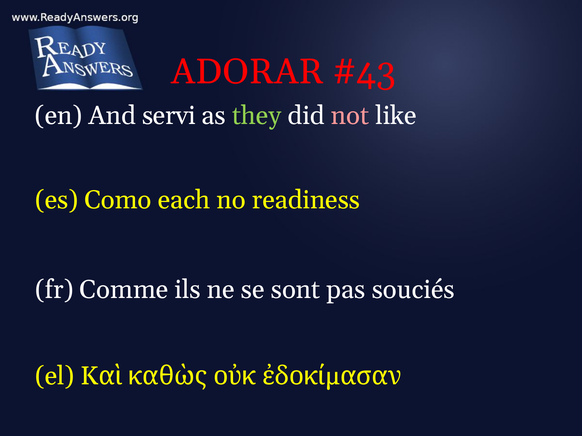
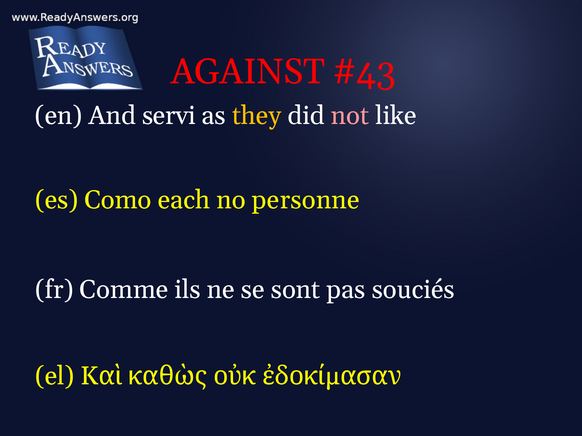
ADORAR: ADORAR -> AGAINST
they colour: light green -> yellow
readiness: readiness -> personne
